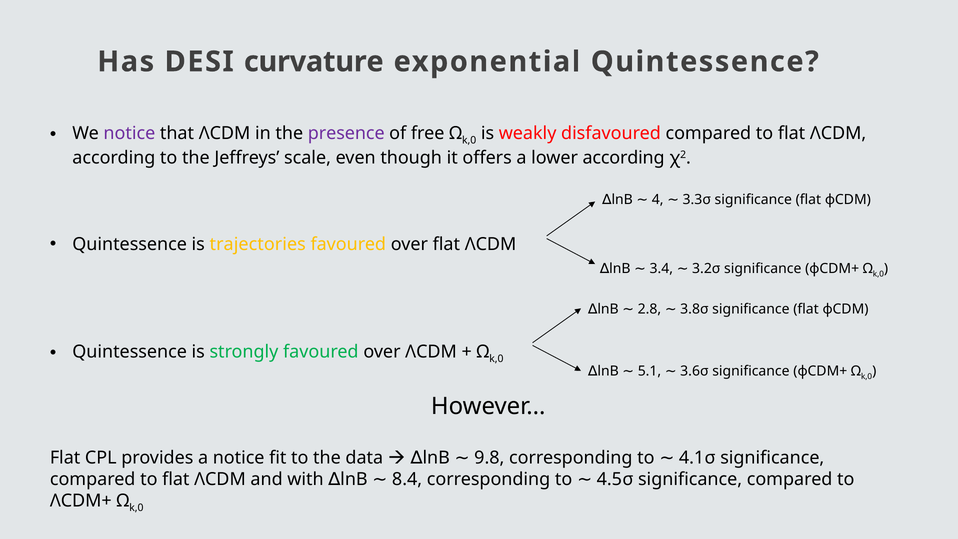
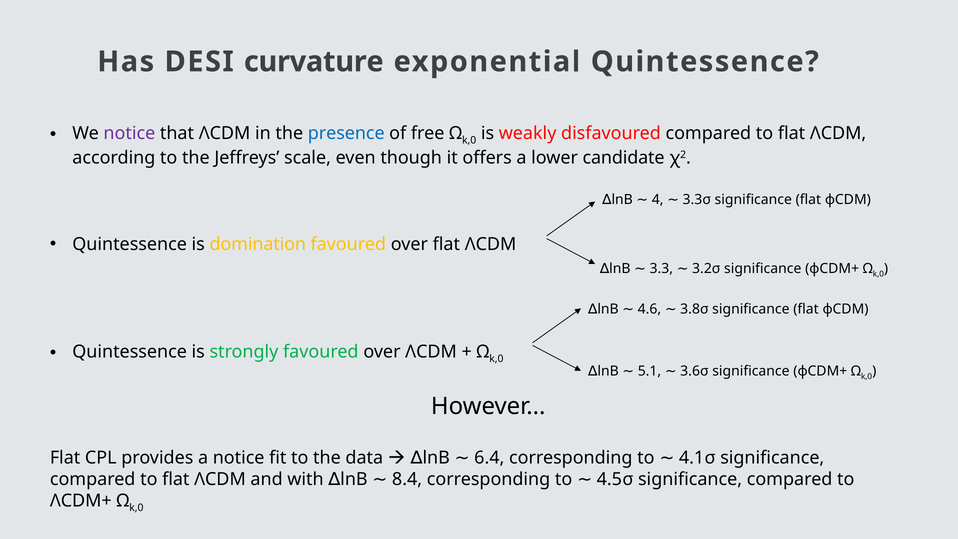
presence colour: purple -> blue
lower according: according -> candidate
trajectories: trajectories -> domination
3.4 at (661, 268): 3.4 -> 3.3
2.8: 2.8 -> 4.6
9.8: 9.8 -> 6.4
